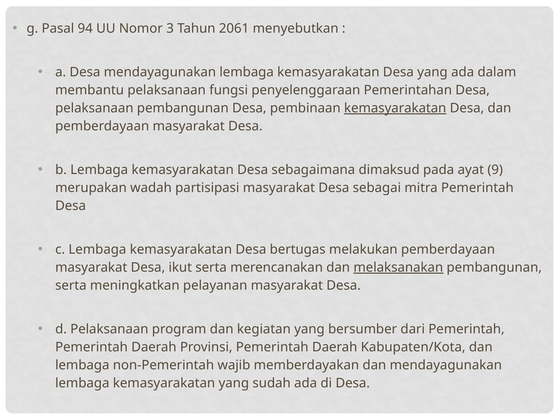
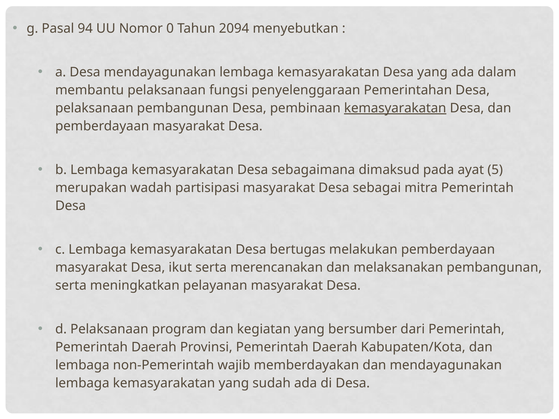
3: 3 -> 0
2061: 2061 -> 2094
9: 9 -> 5
melaksanakan underline: present -> none
